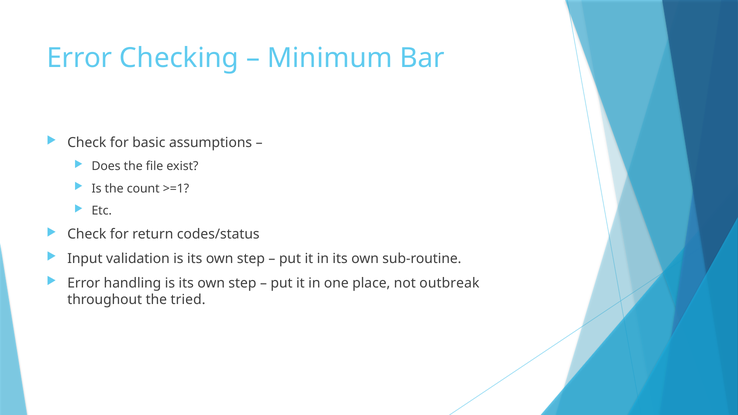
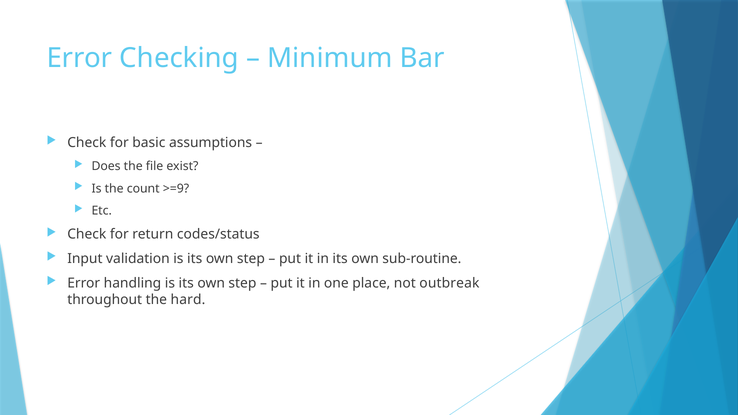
>=1: >=1 -> >=9
tried: tried -> hard
